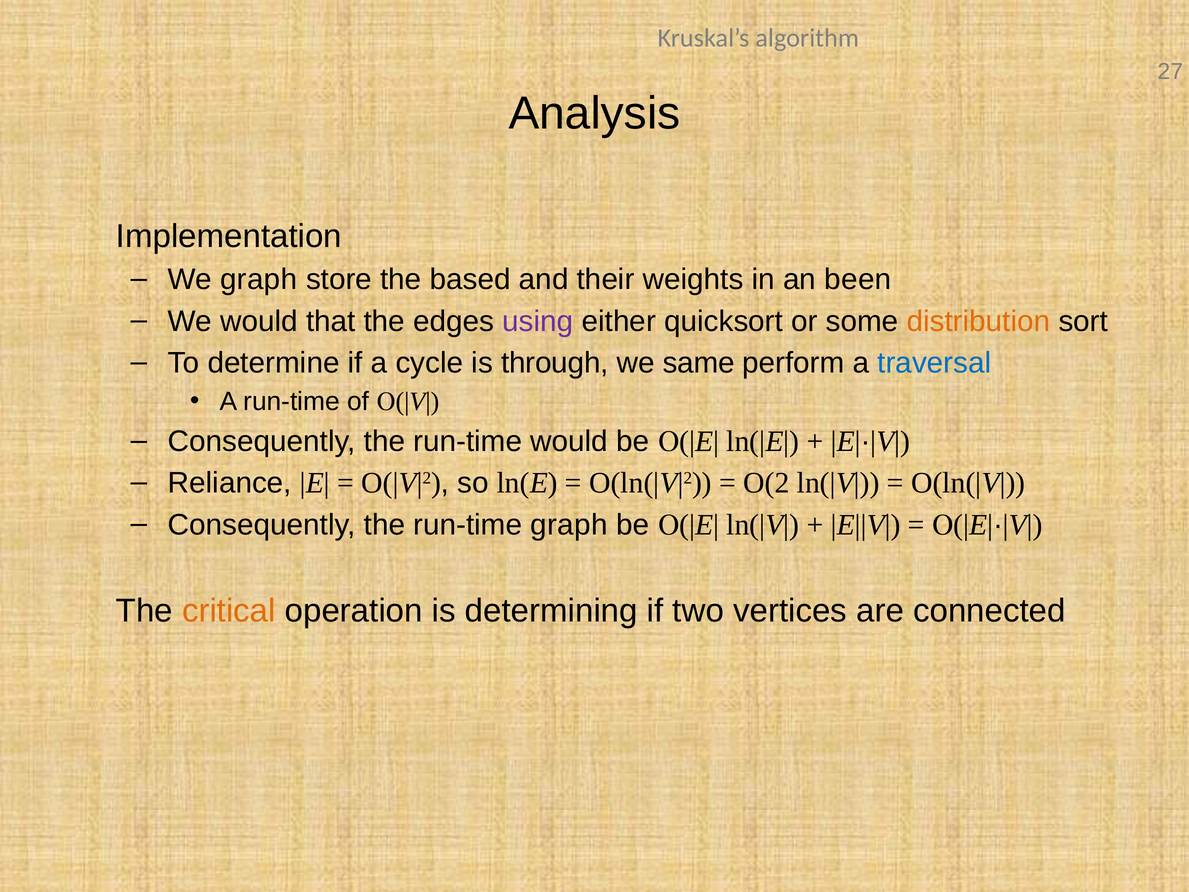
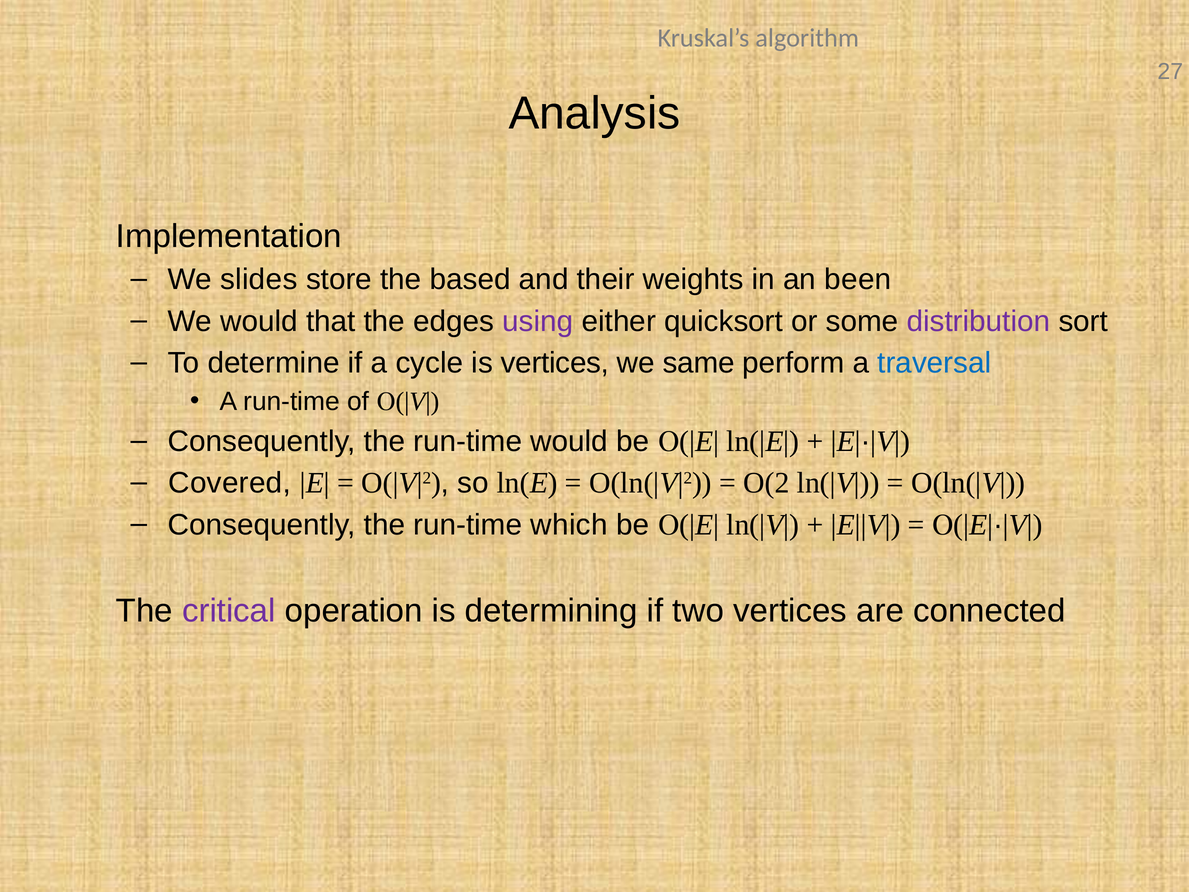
We graph: graph -> slides
distribution colour: orange -> purple
is through: through -> vertices
Reliance: Reliance -> Covered
run-time graph: graph -> which
critical colour: orange -> purple
